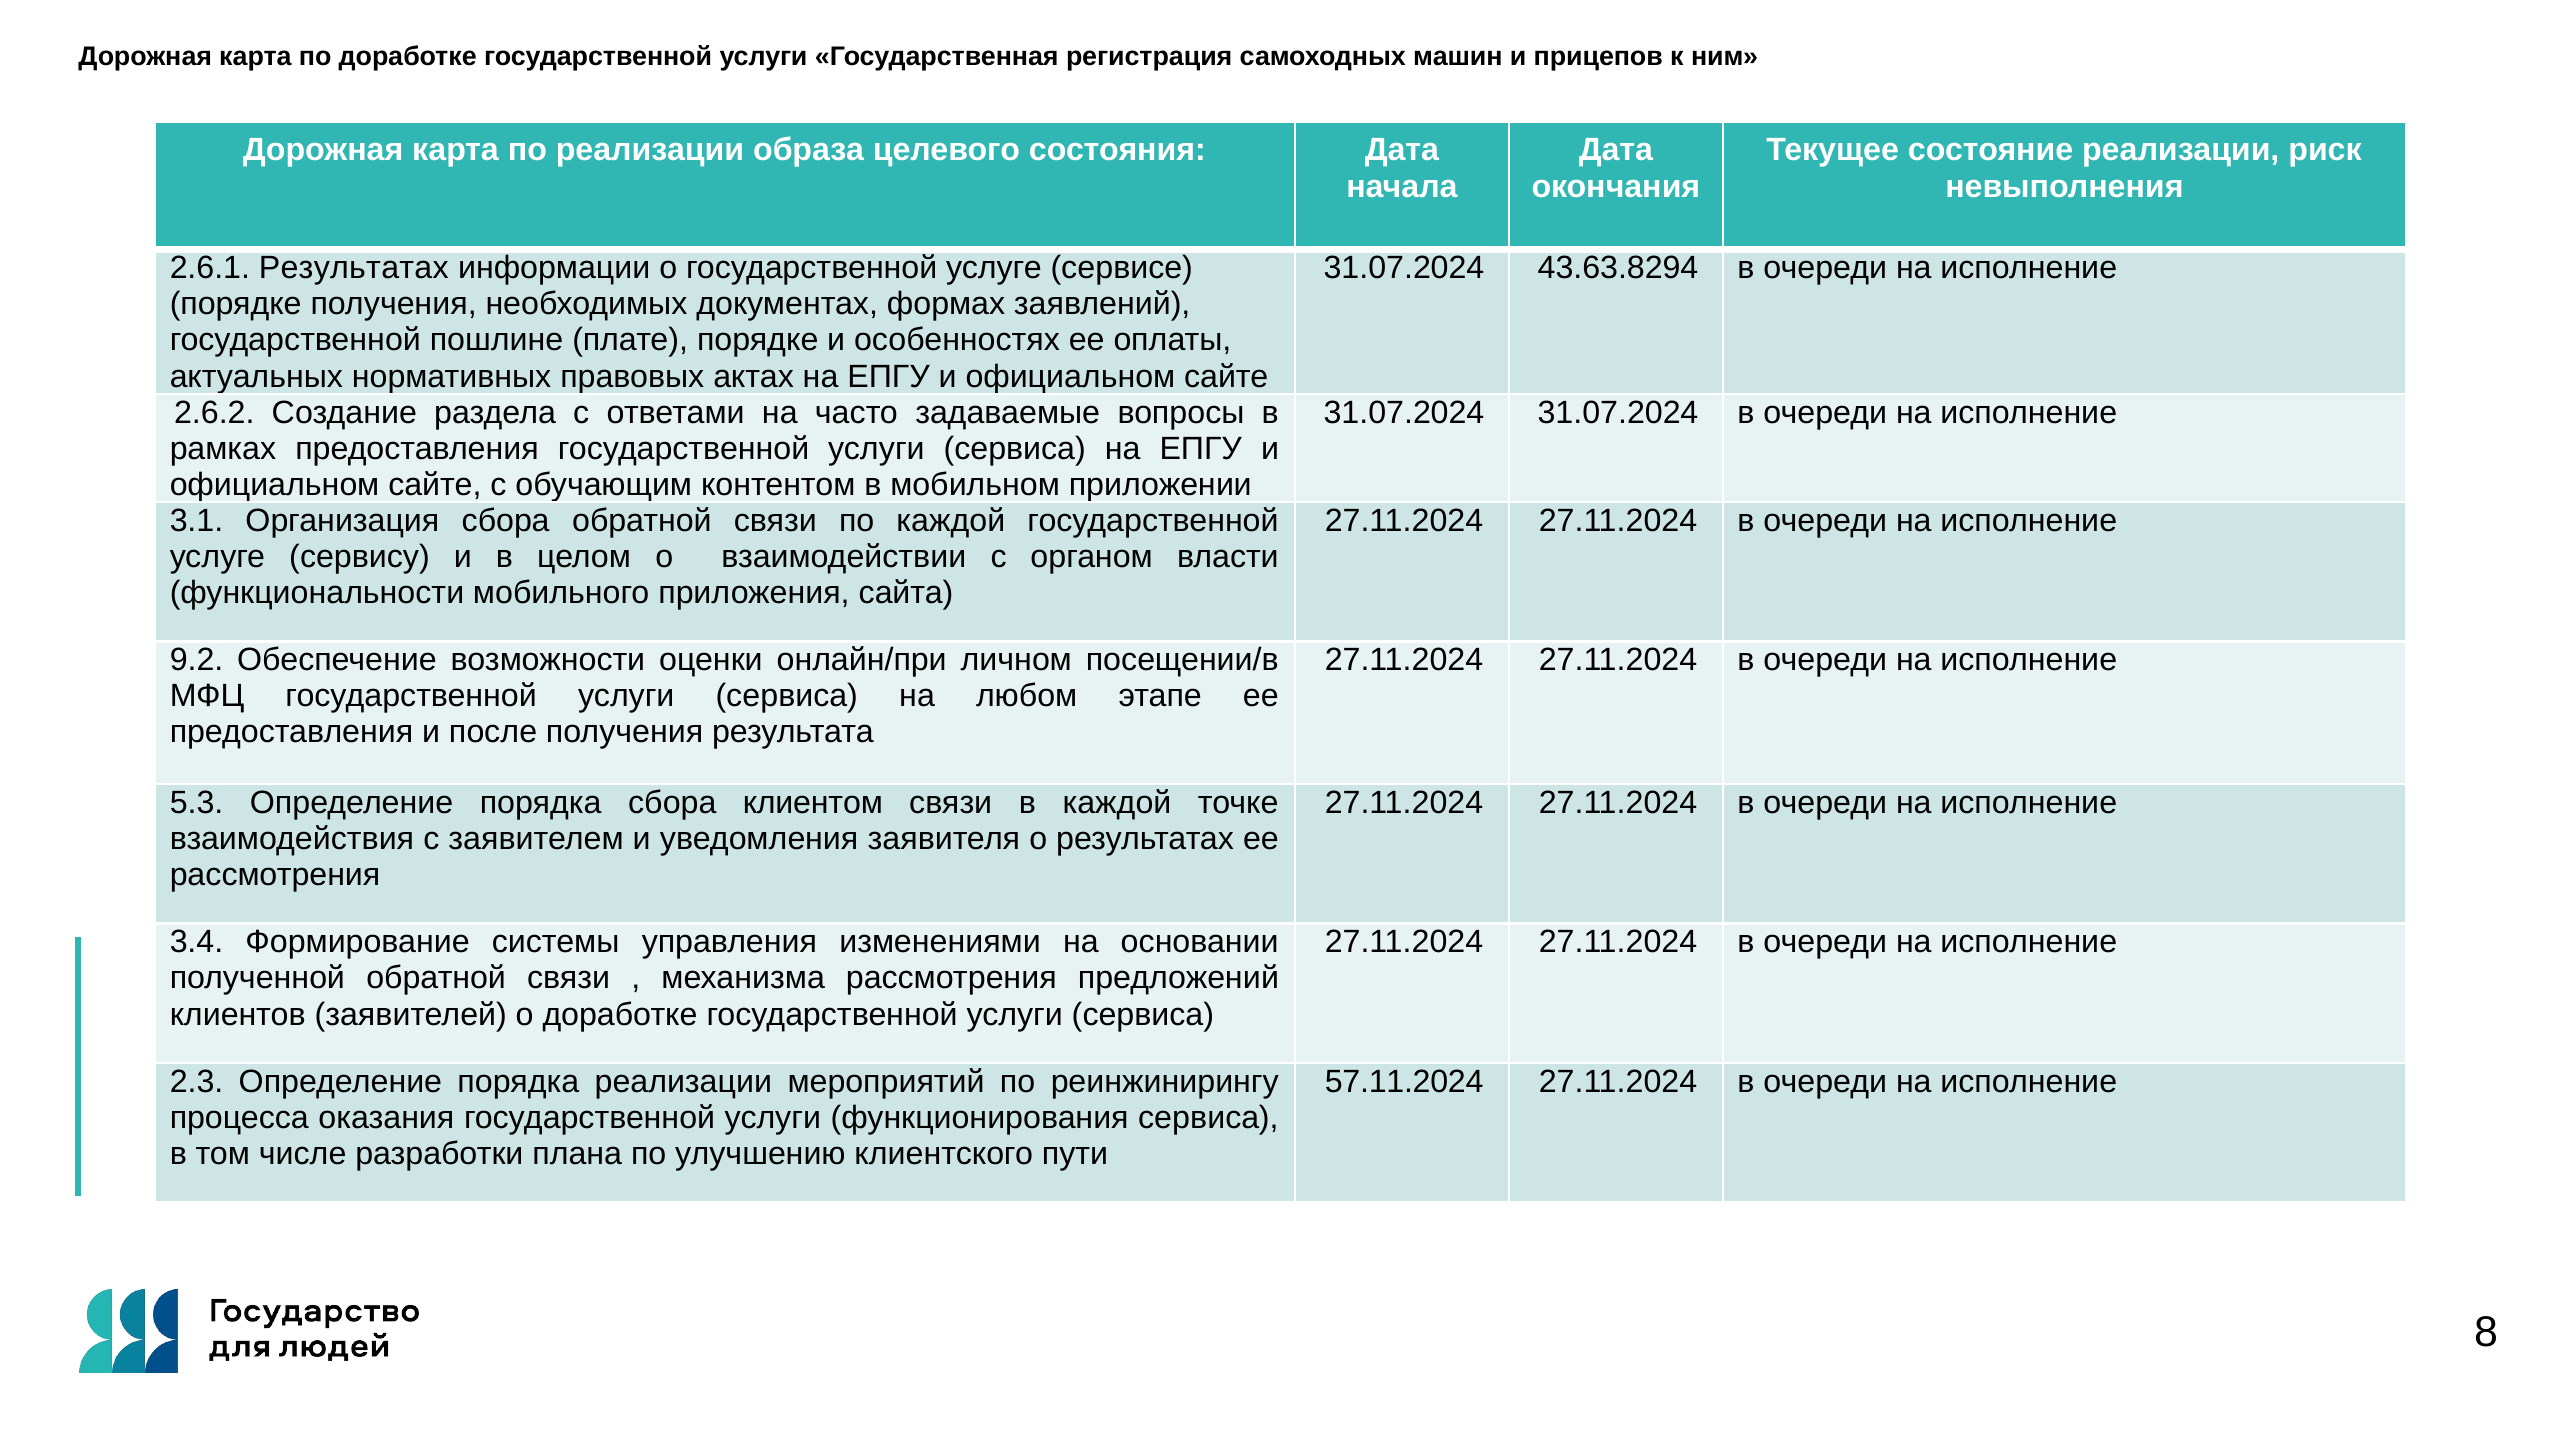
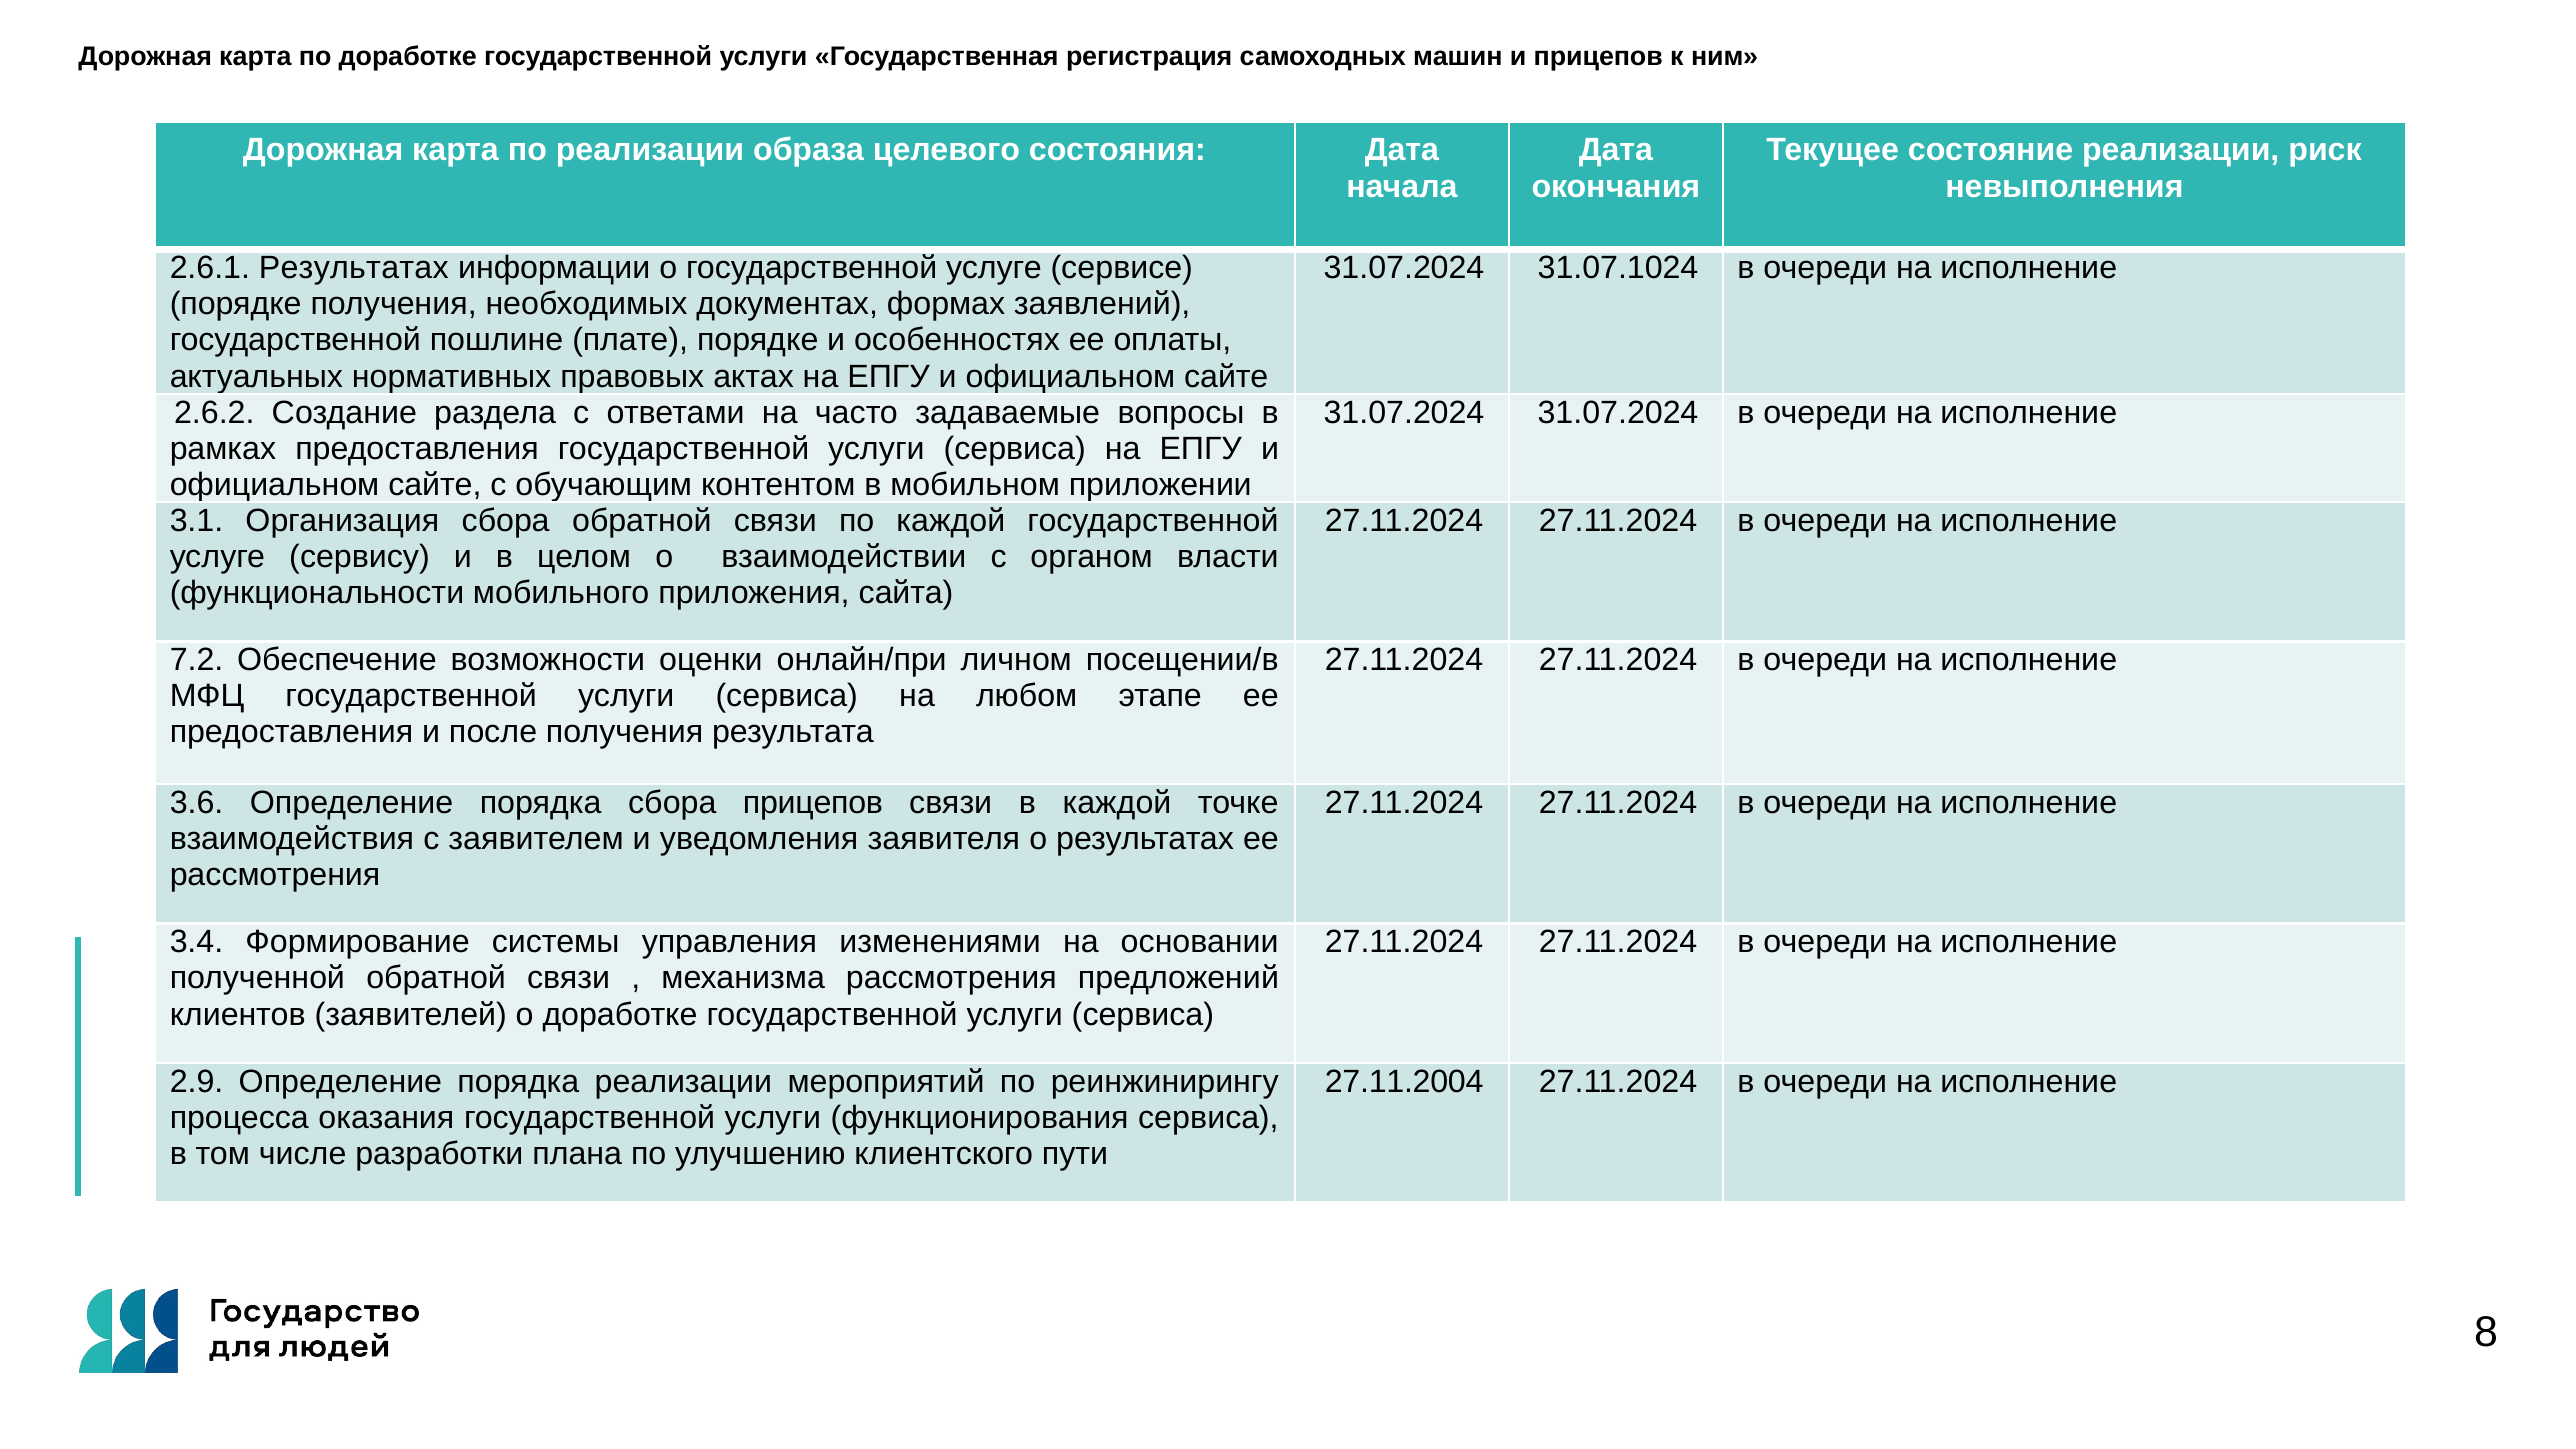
43.63.8294: 43.63.8294 -> 31.07.1024
9.2: 9.2 -> 7.2
5.3: 5.3 -> 3.6
сбора клиентом: клиентом -> прицепов
2.3: 2.3 -> 2.9
57.11.2024: 57.11.2024 -> 27.11.2004
